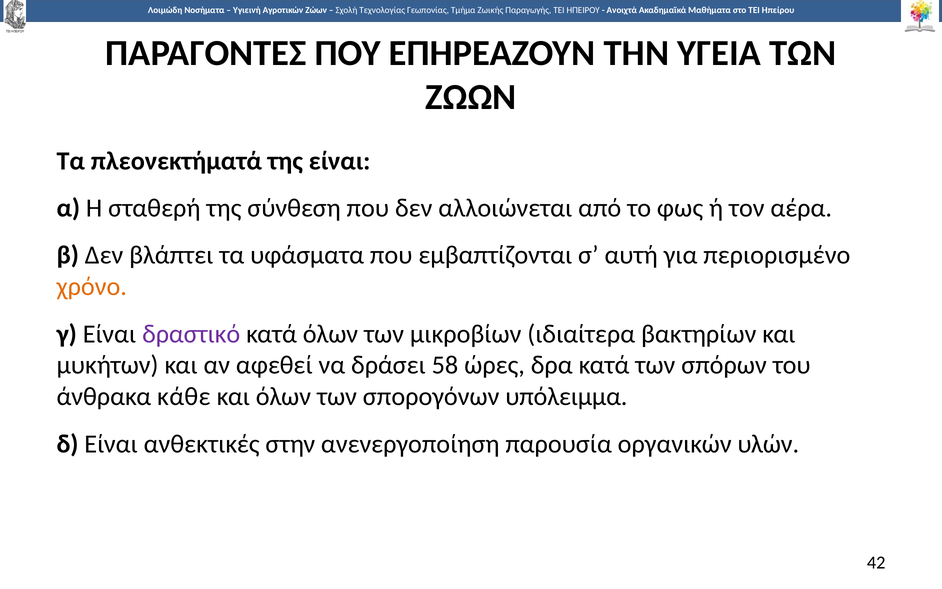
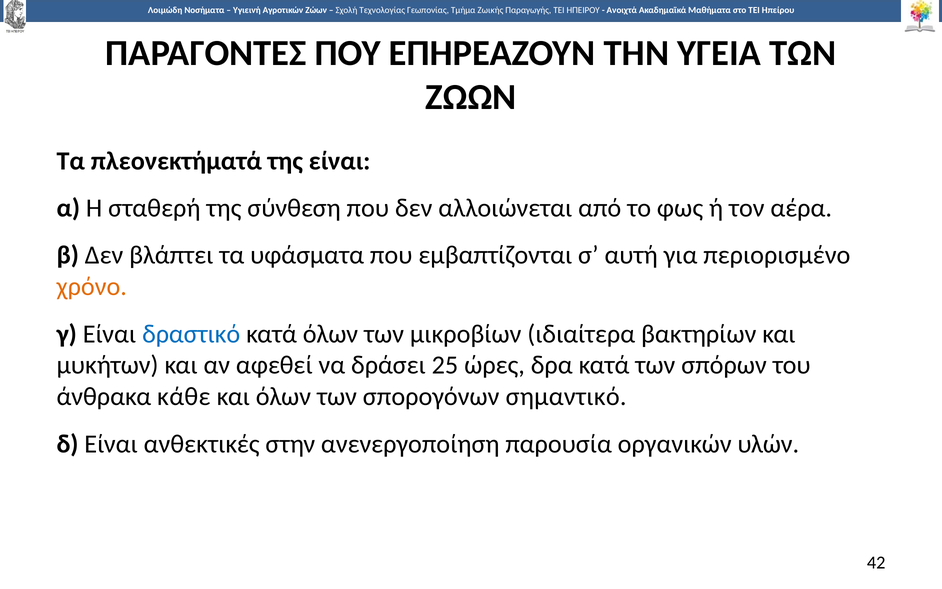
δραστικό colour: purple -> blue
58: 58 -> 25
υπόλειμμα: υπόλειμμα -> σημαντικό
